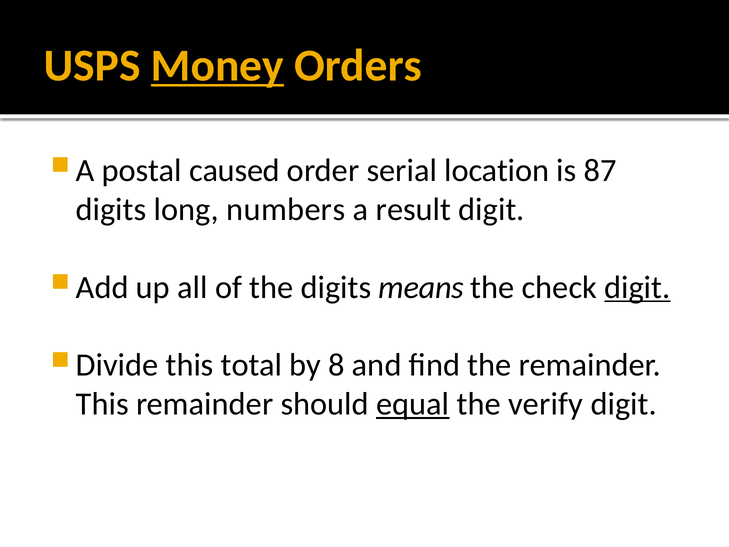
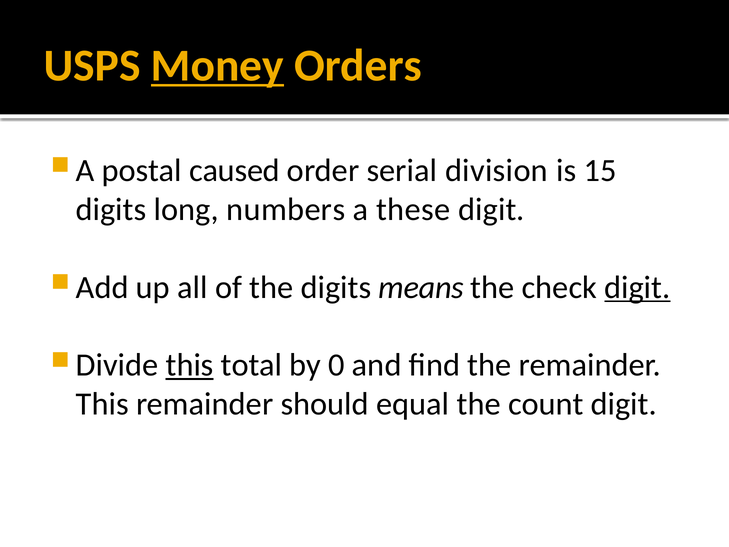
location: location -> division
87: 87 -> 15
result: result -> these
this at (190, 365) underline: none -> present
8: 8 -> 0
equal underline: present -> none
verify: verify -> count
